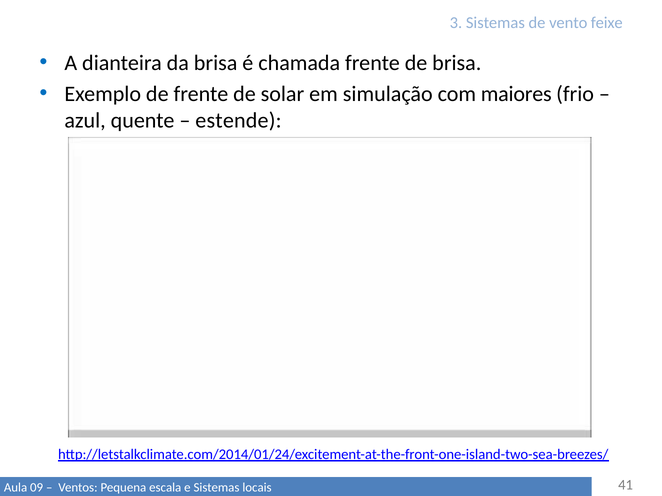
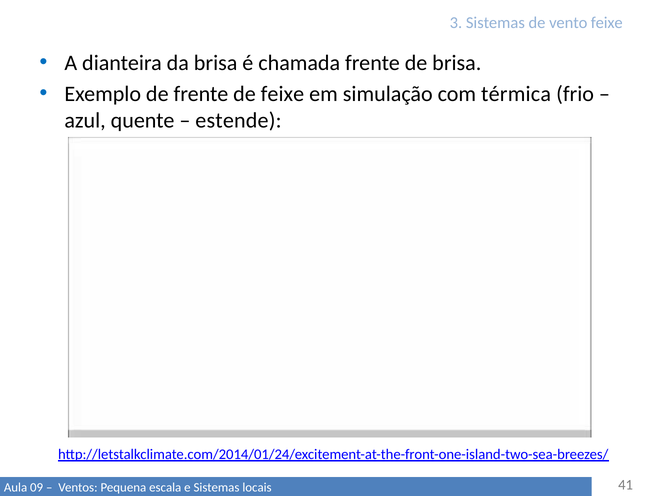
de solar: solar -> feixe
maiores: maiores -> térmica
